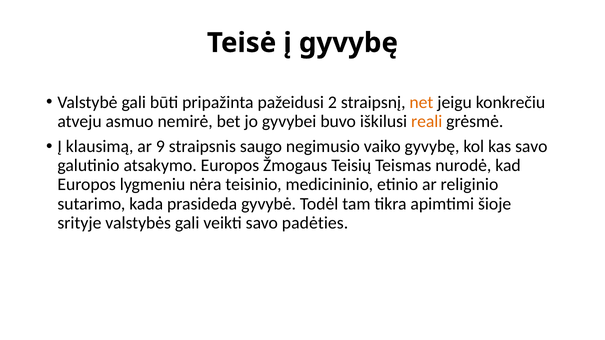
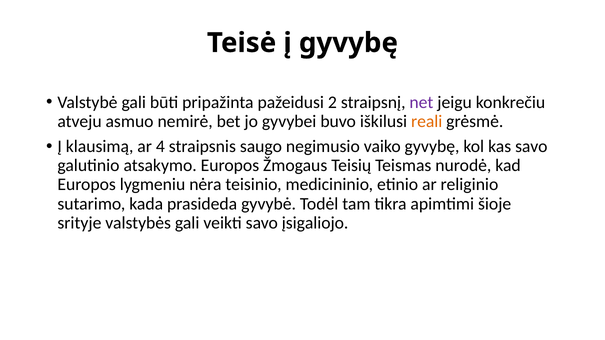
net colour: orange -> purple
9: 9 -> 4
padėties: padėties -> įsigaliojo
